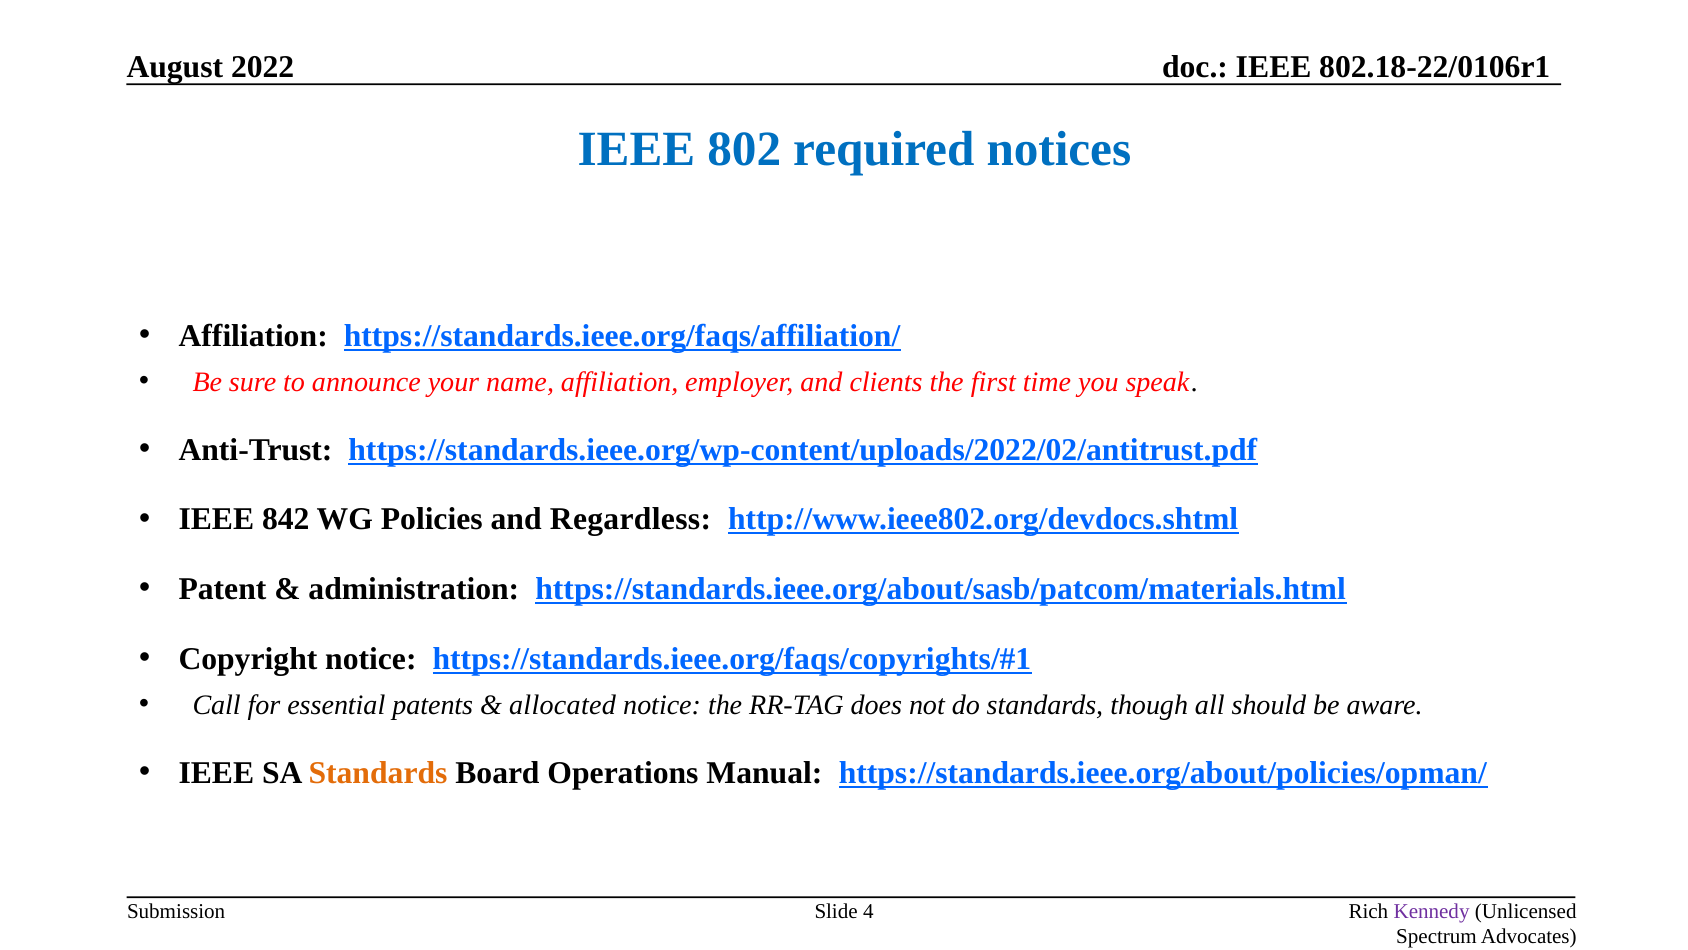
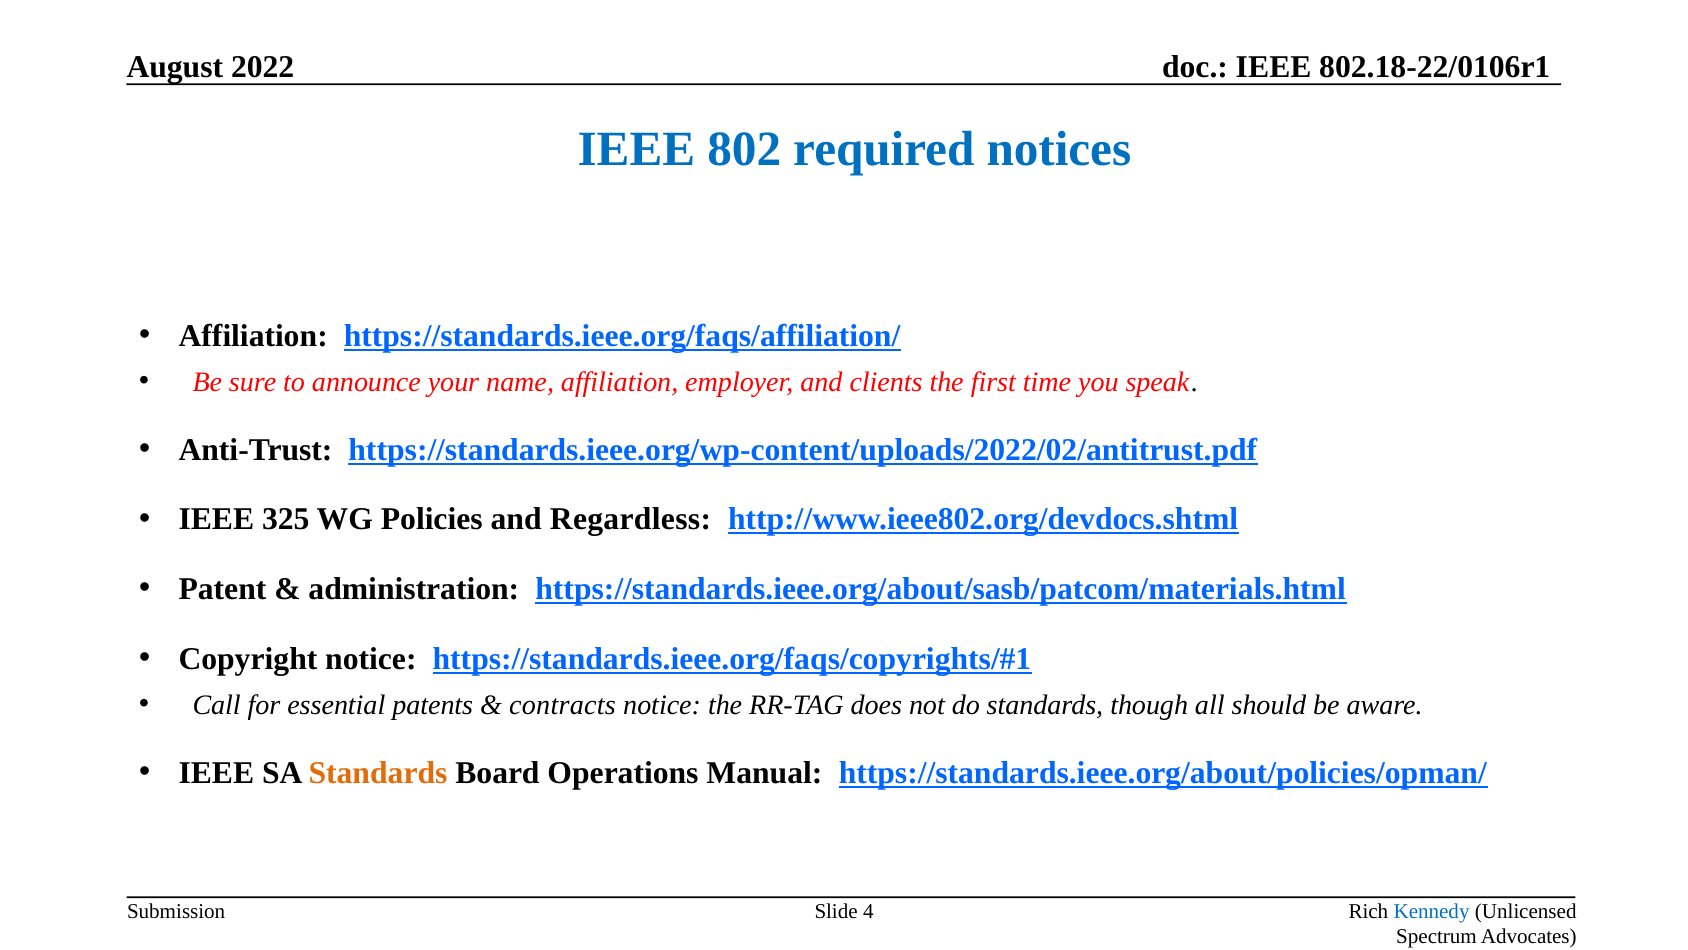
842: 842 -> 325
allocated: allocated -> contracts
Kennedy colour: purple -> blue
